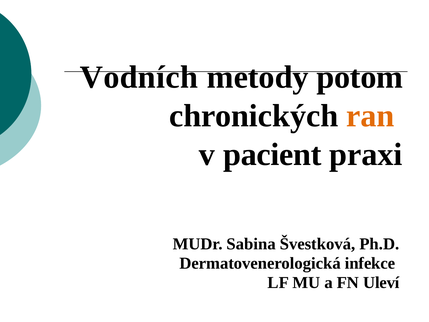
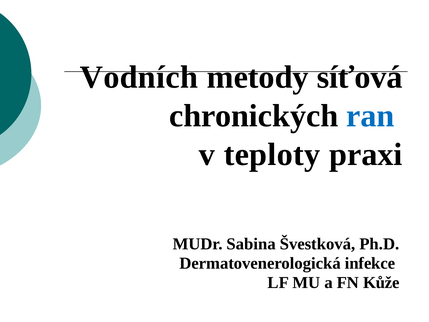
potom: potom -> síťová
ran colour: orange -> blue
pacient: pacient -> teploty
Uleví: Uleví -> Kůže
